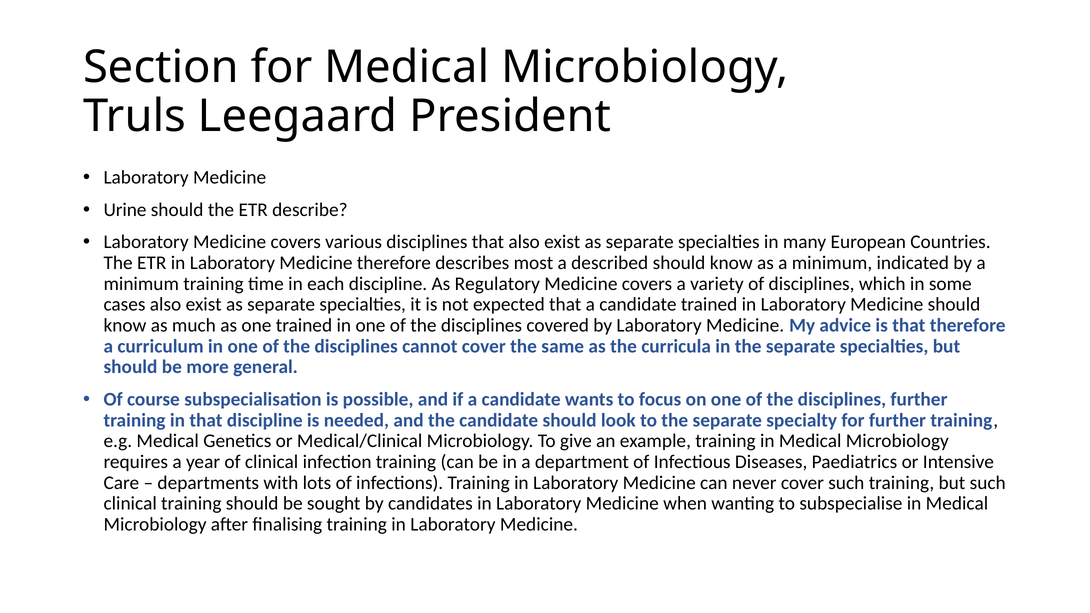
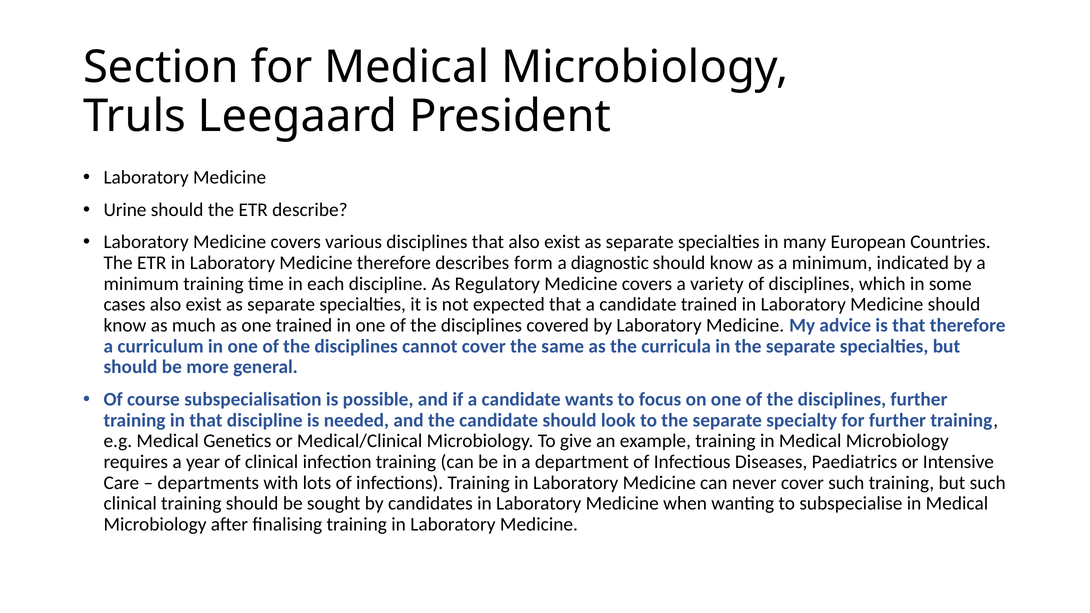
most: most -> form
described: described -> diagnostic
